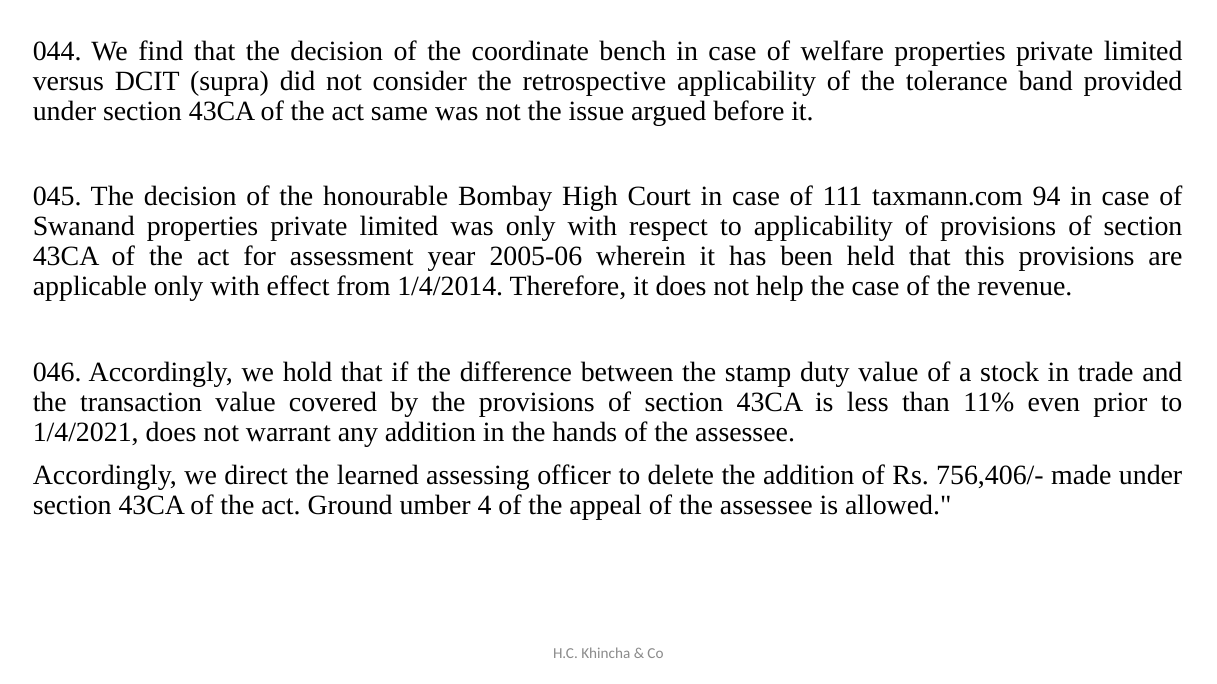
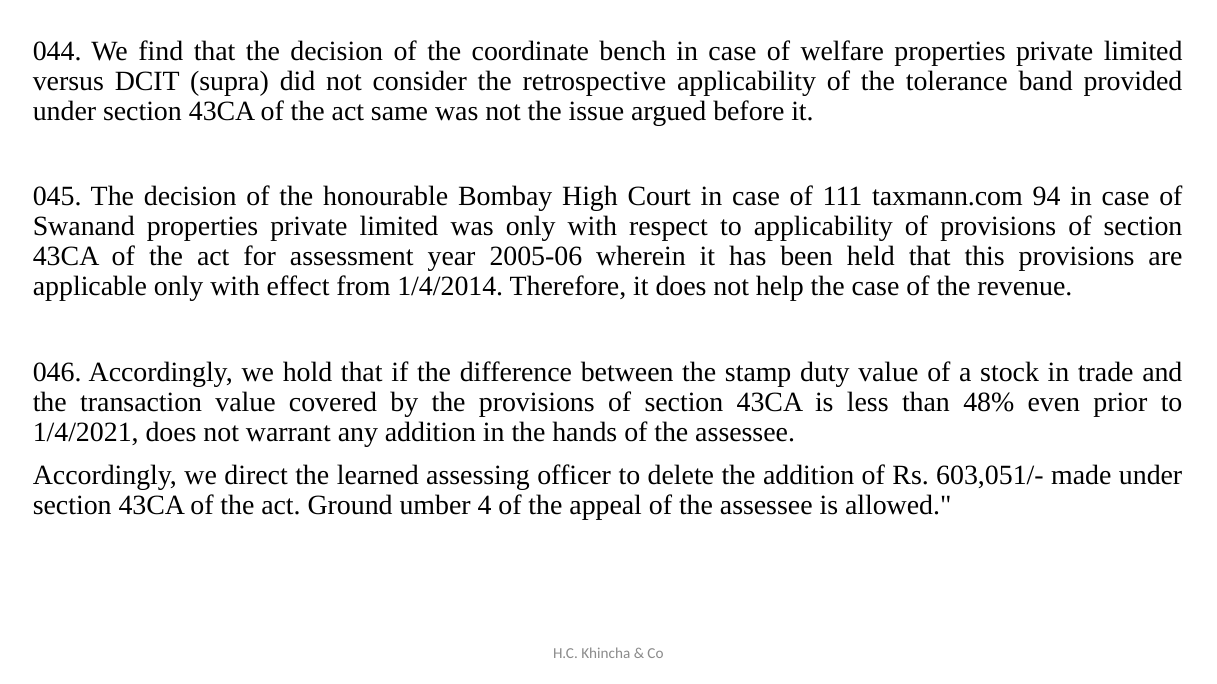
11%: 11% -> 48%
756,406/-: 756,406/- -> 603,051/-
